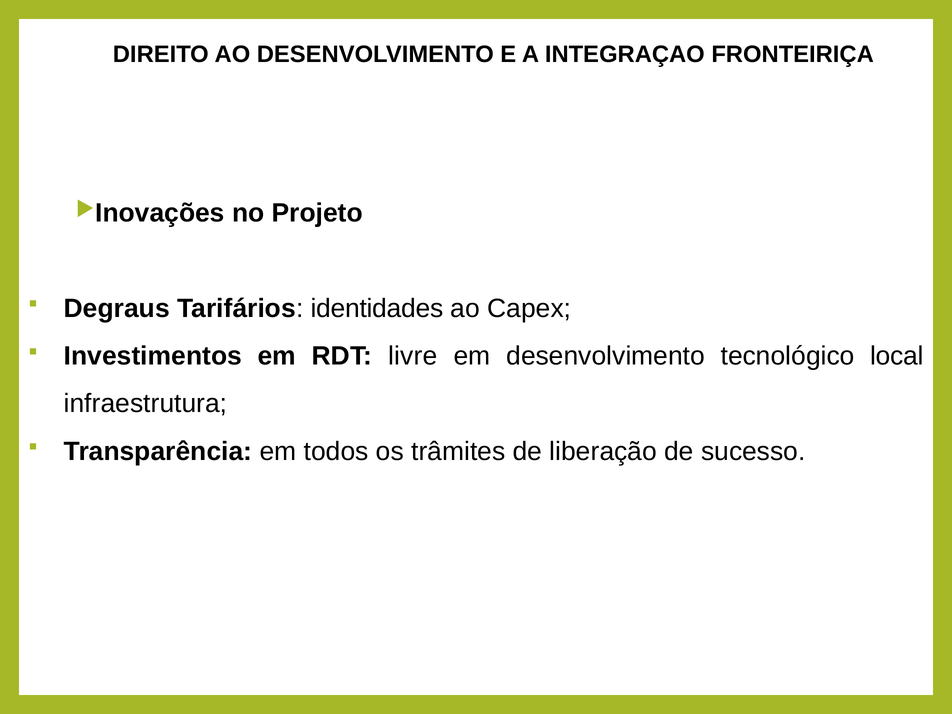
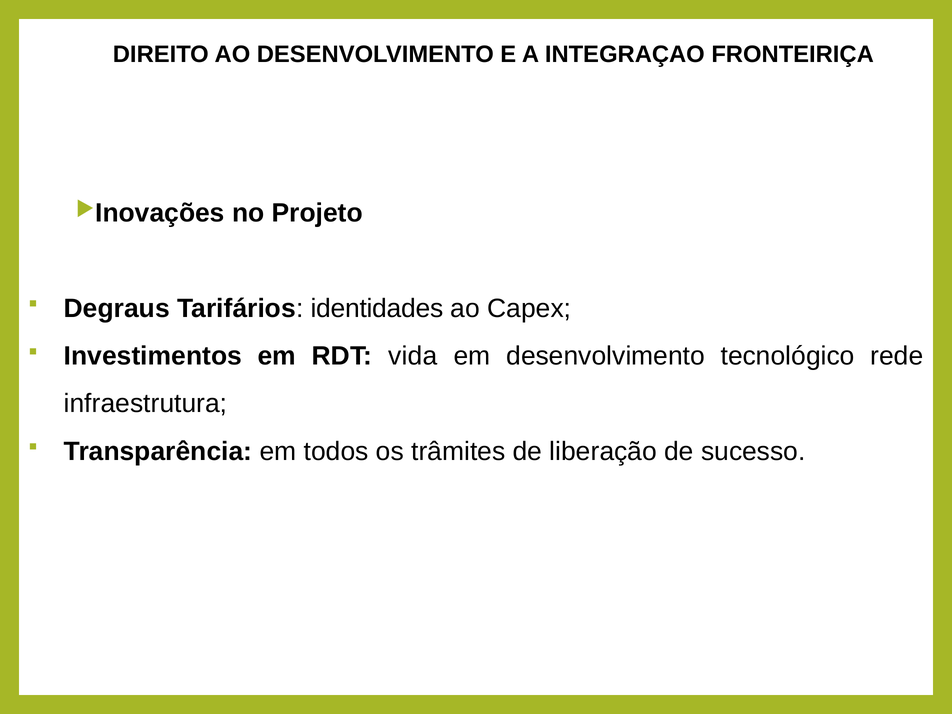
livre: livre -> vida
local: local -> rede
